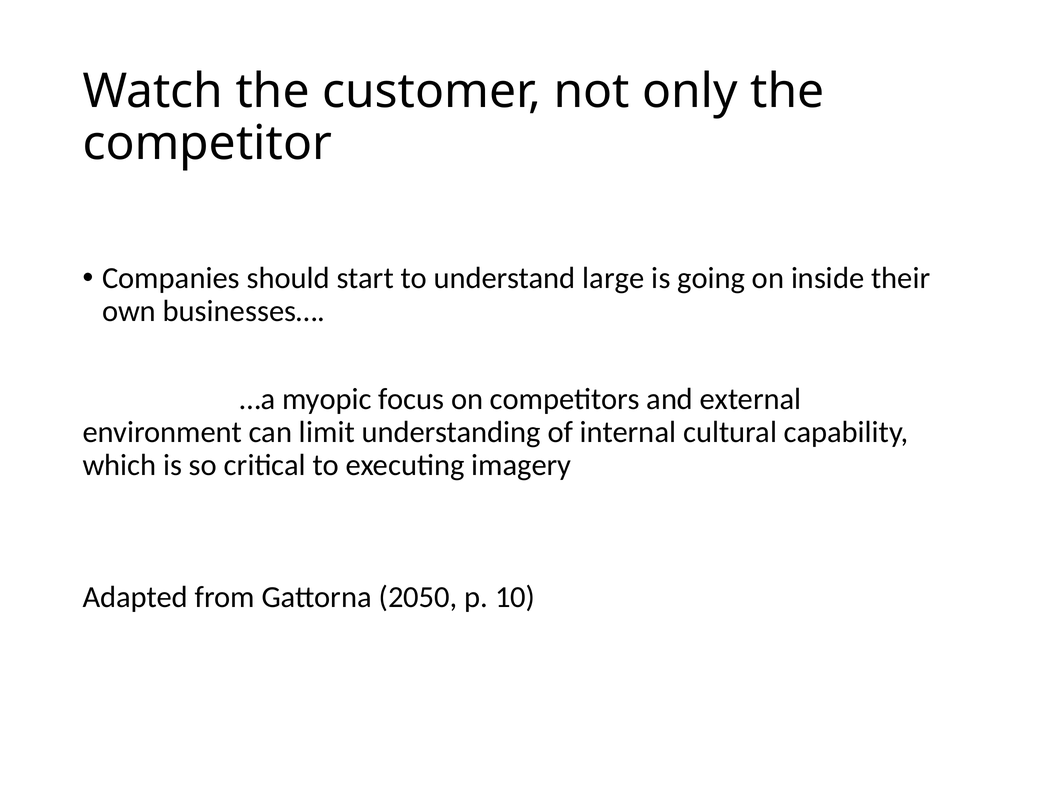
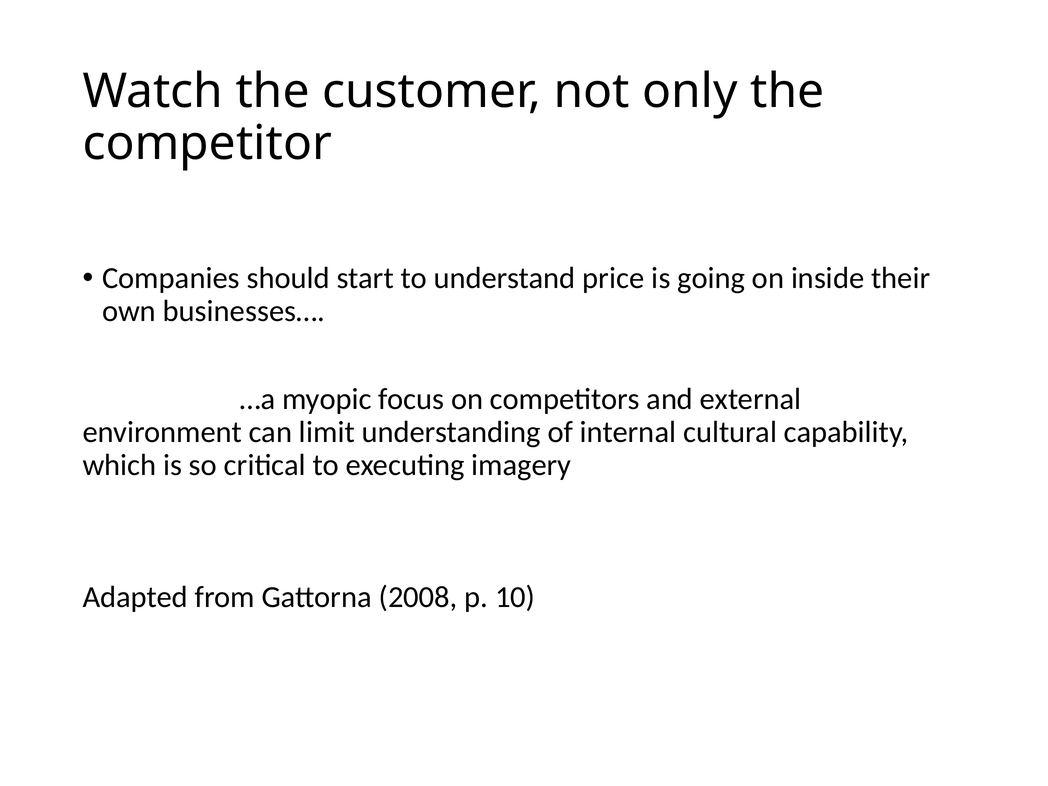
large: large -> price
2050: 2050 -> 2008
